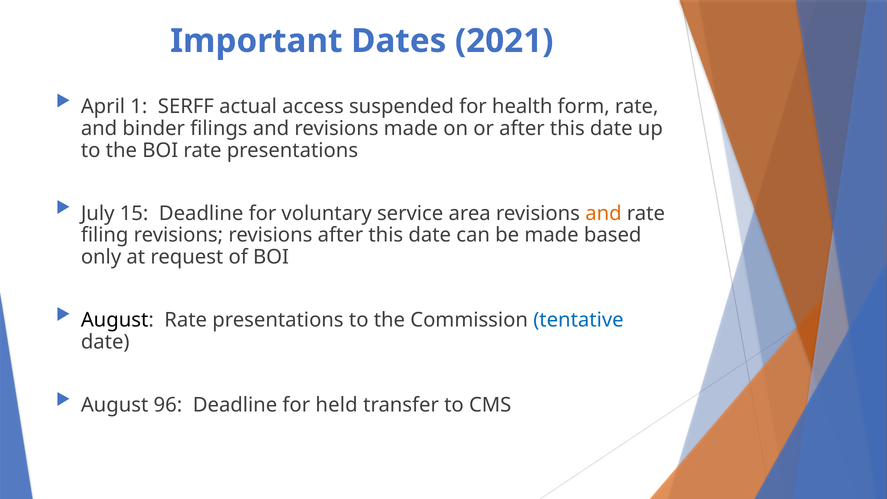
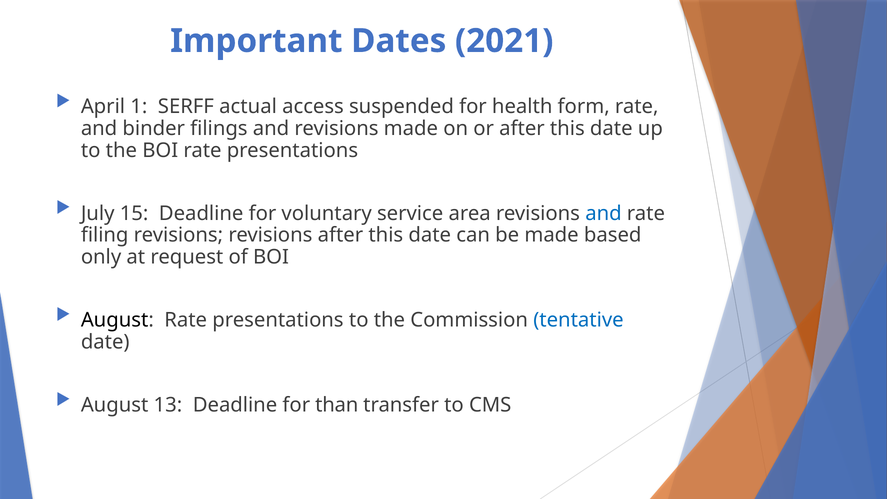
and at (603, 213) colour: orange -> blue
96: 96 -> 13
held: held -> than
